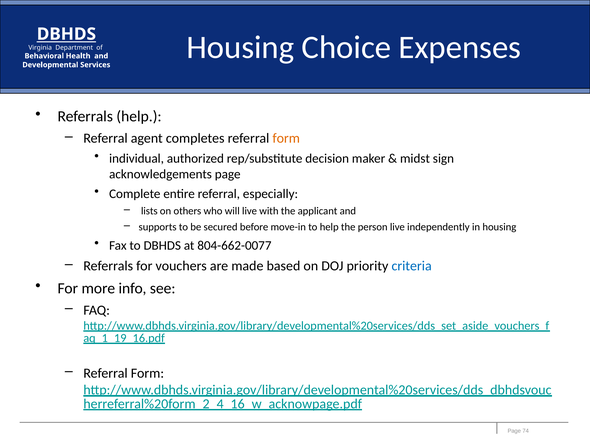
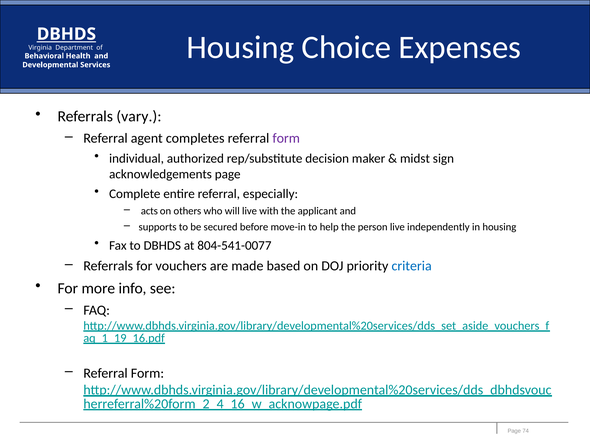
Referrals help: help -> vary
form at (286, 138) colour: orange -> purple
lists: lists -> acts
804-662-0077: 804-662-0077 -> 804-541-0077
